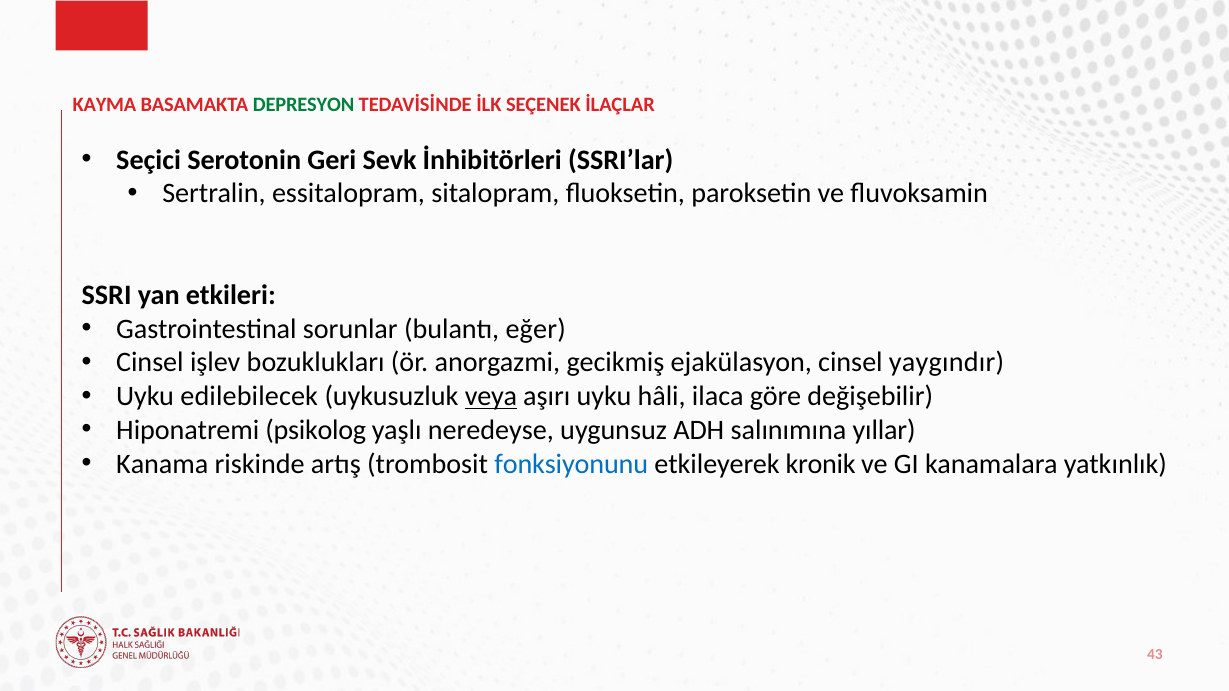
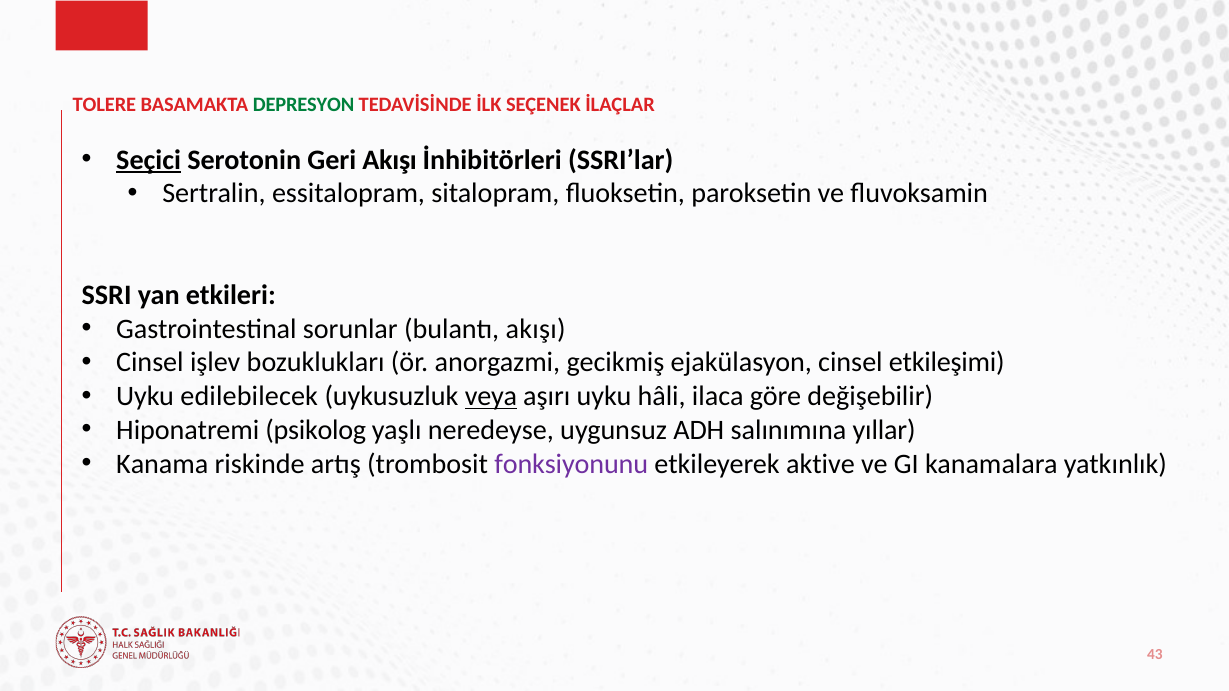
KAYMA: KAYMA -> TOLERE
Seçici underline: none -> present
Geri Sevk: Sevk -> Akışı
bulantı eğer: eğer -> akışı
yaygındır: yaygındır -> etkileşimi
fonksiyonunu colour: blue -> purple
kronik: kronik -> aktive
